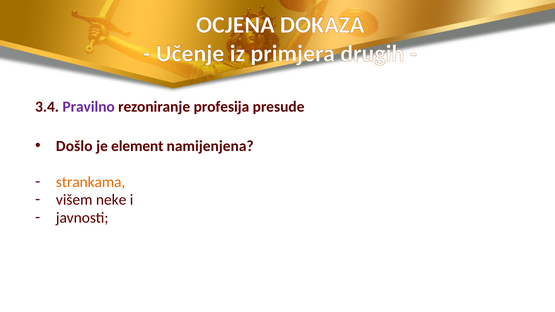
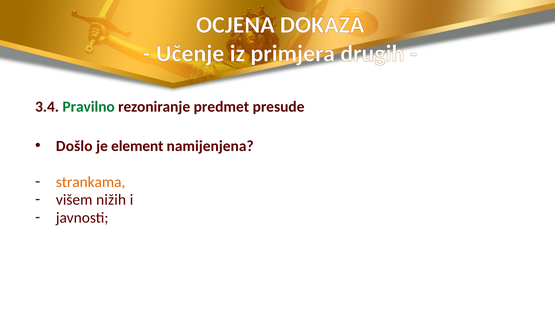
Pravilno colour: purple -> green
profesija: profesija -> predmet
neke: neke -> nižih
